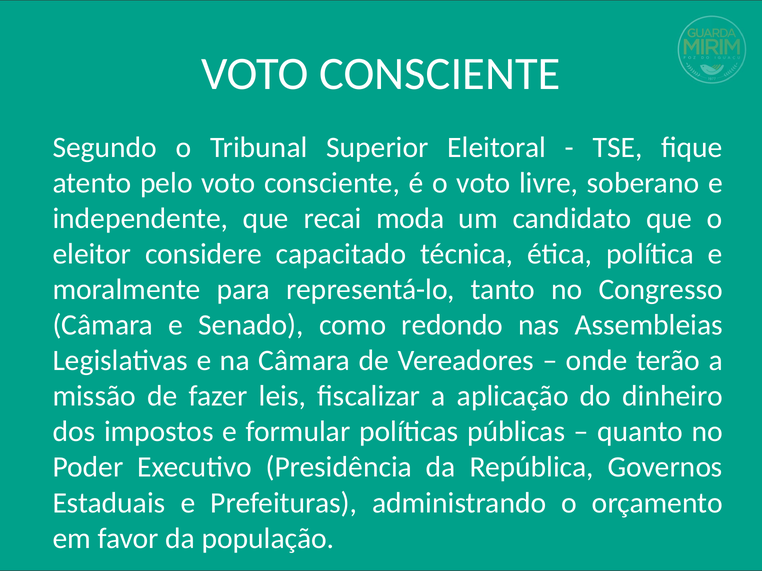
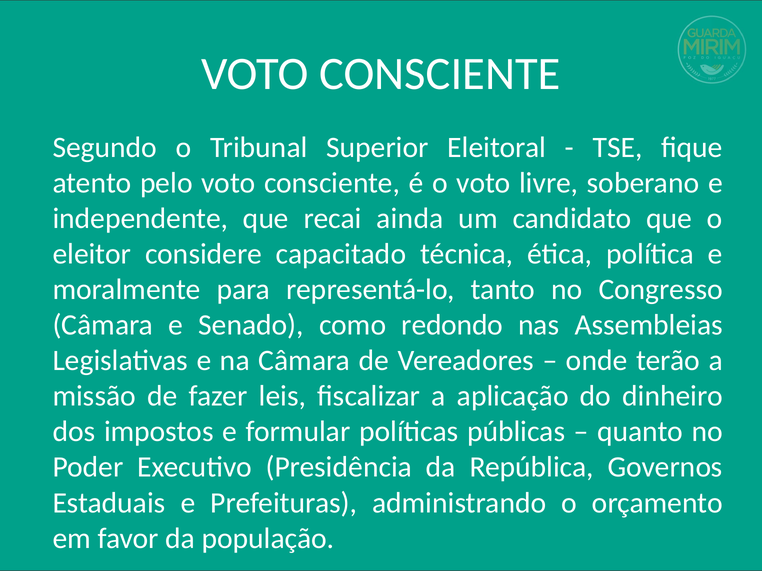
moda: moda -> ainda
